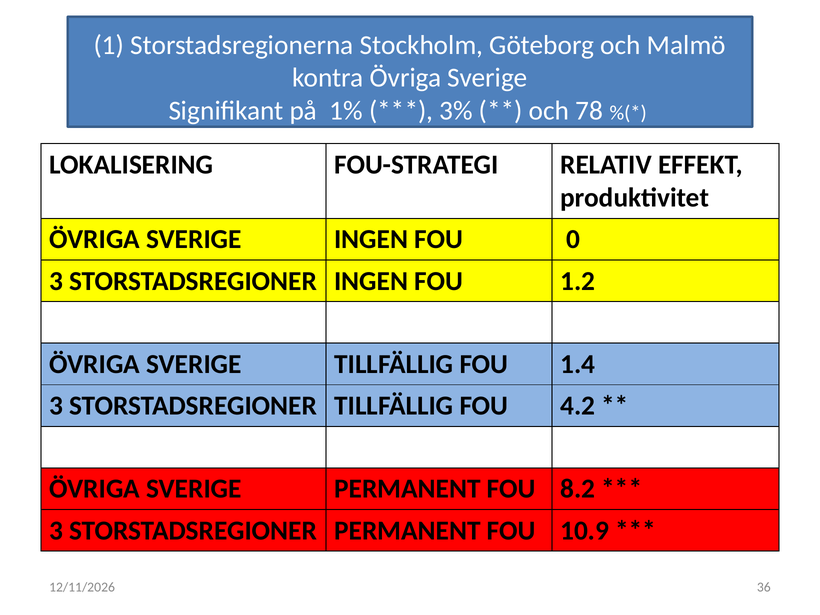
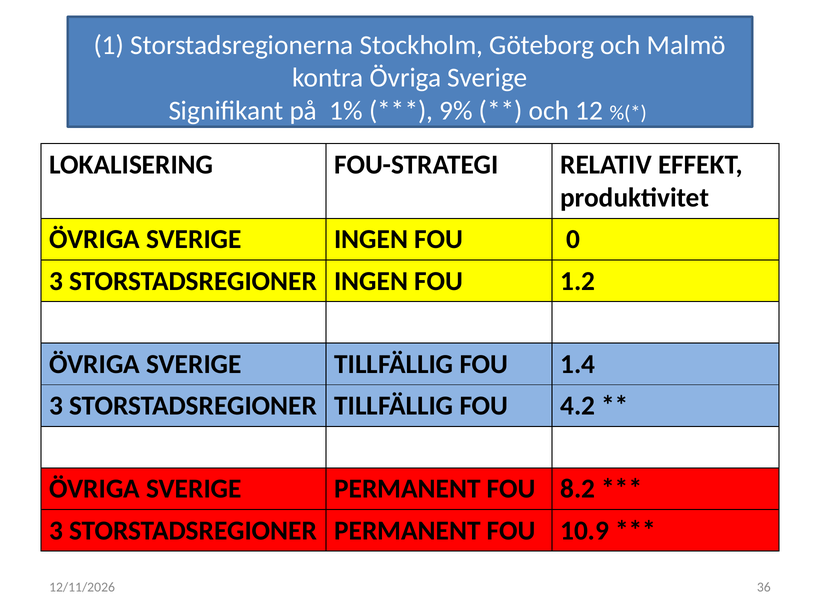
3%: 3% -> 9%
78: 78 -> 12
